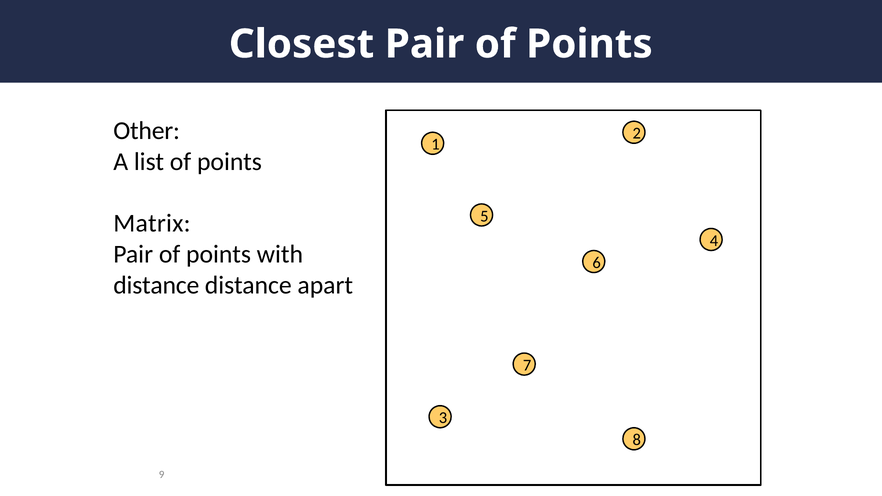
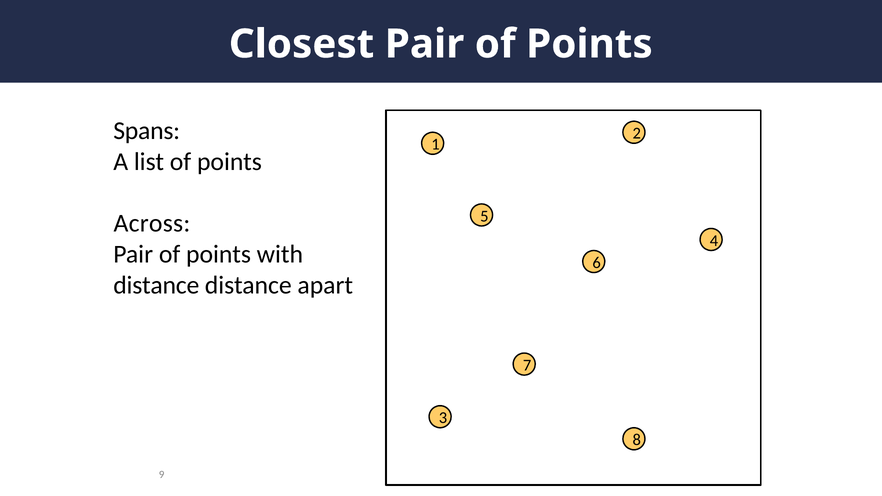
Other: Other -> Spans
Matrix: Matrix -> Across
